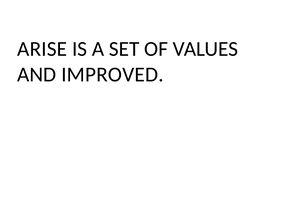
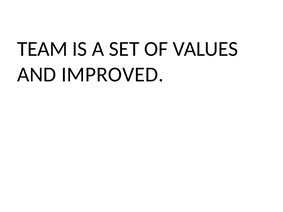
ARISE: ARISE -> TEAM
